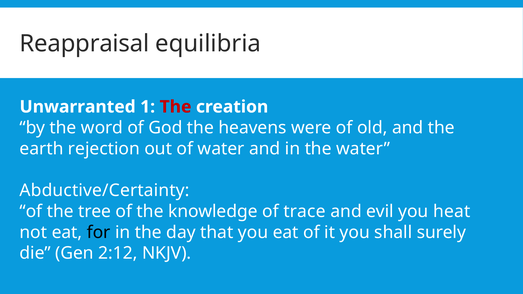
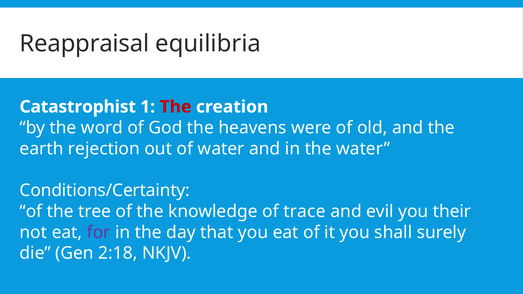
Unwarranted: Unwarranted -> Catastrophist
Abductive/Certainty: Abductive/Certainty -> Conditions/Certainty
heat: heat -> their
for colour: black -> purple
2:12: 2:12 -> 2:18
